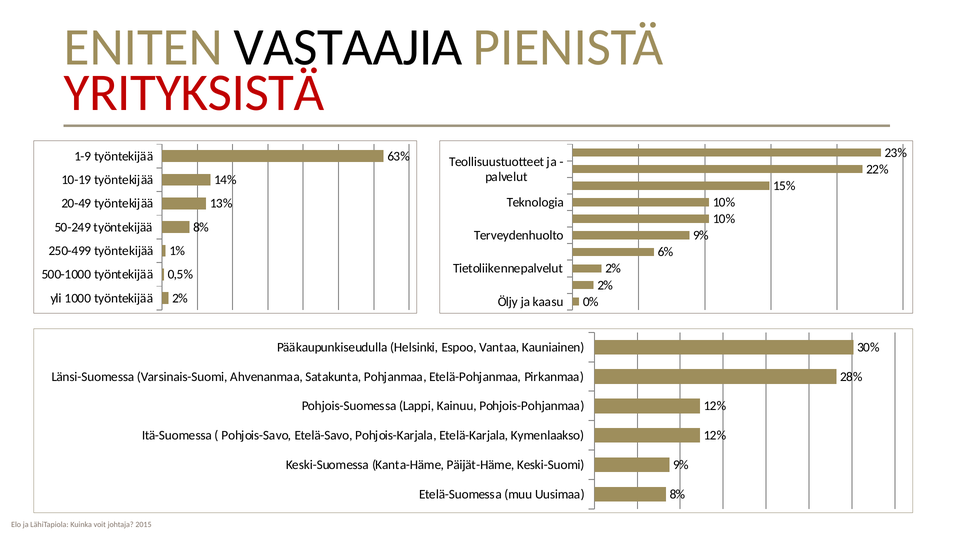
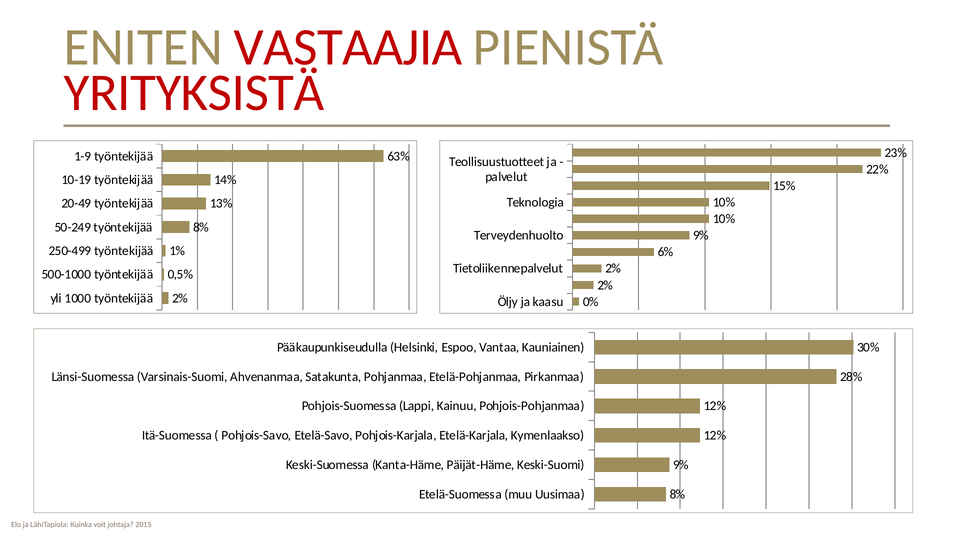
VASTAAJIA colour: black -> red
